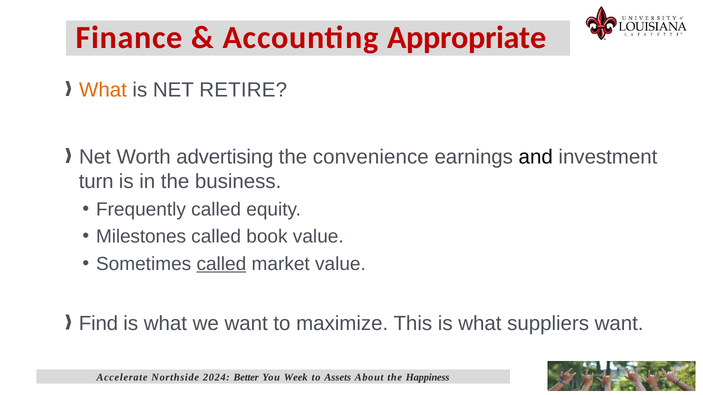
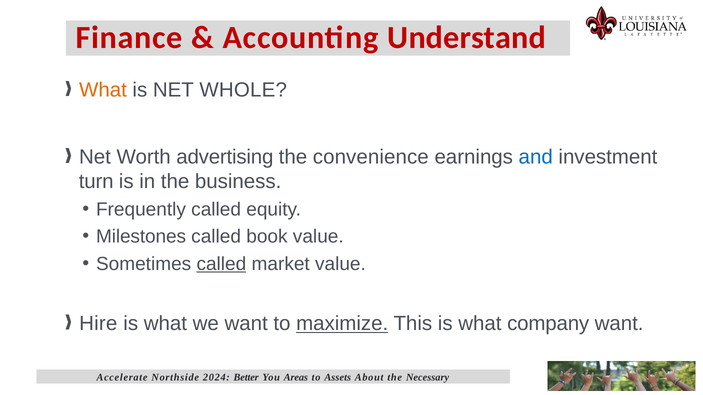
Appropriate: Appropriate -> Understand
RETIRE: RETIRE -> WHOLE
and colour: black -> blue
Find: Find -> Hire
maximize underline: none -> present
suppliers: suppliers -> company
Week: Week -> Areas
Happiness: Happiness -> Necessary
